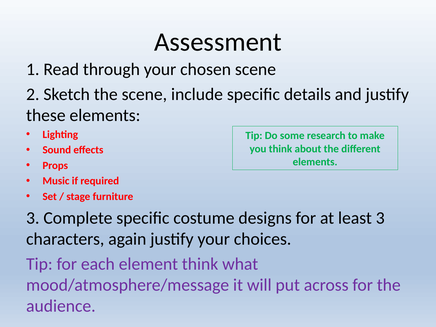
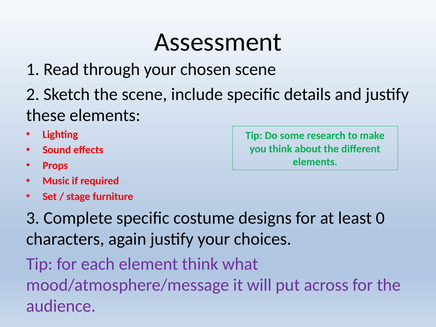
least 3: 3 -> 0
